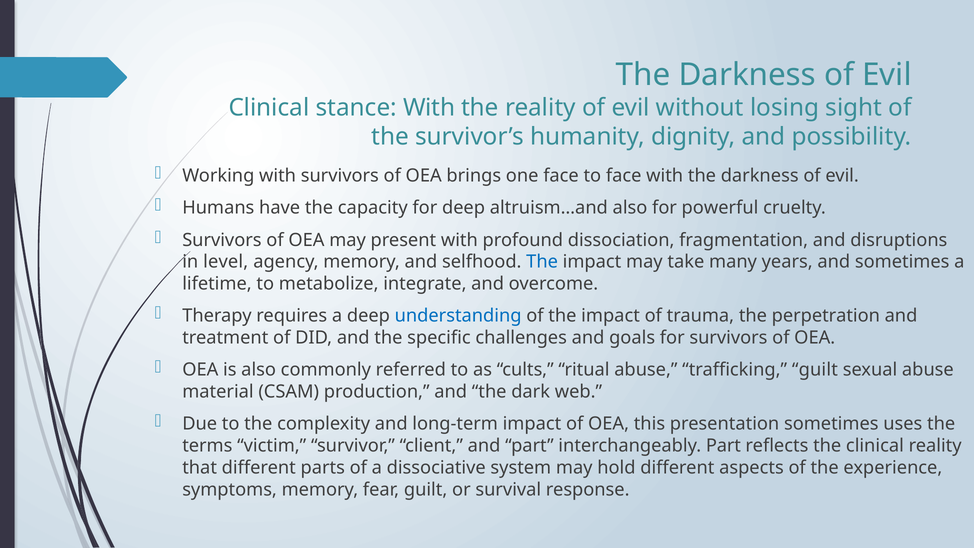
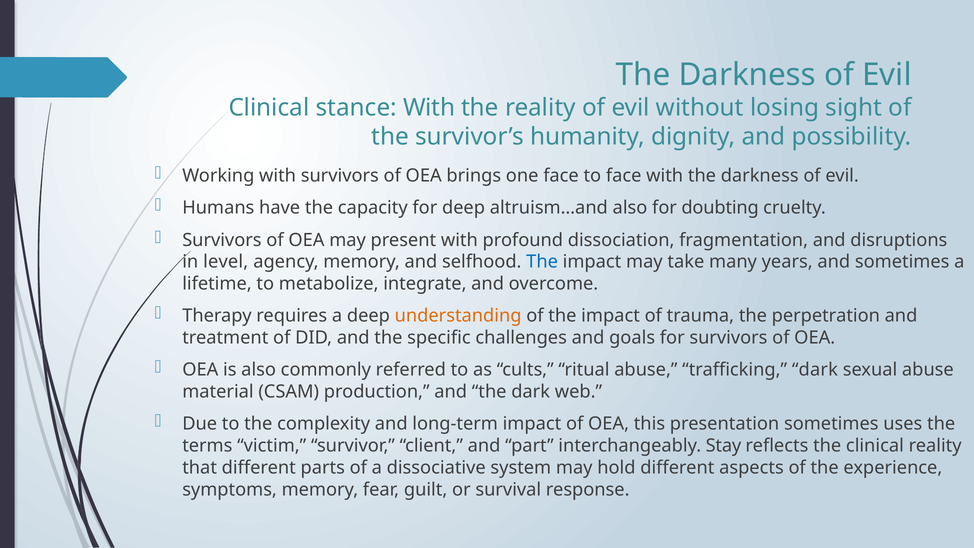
powerful: powerful -> doubting
understanding colour: blue -> orange
trafficking guilt: guilt -> dark
interchangeably Part: Part -> Stay
